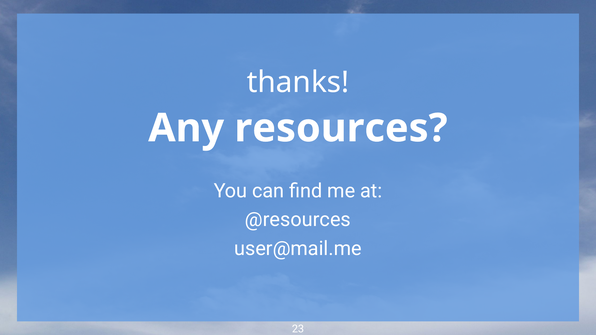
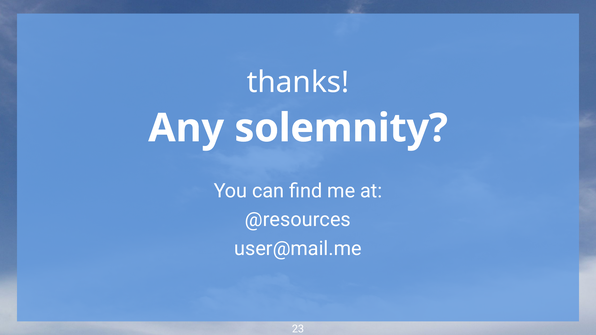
resources: resources -> solemnity
